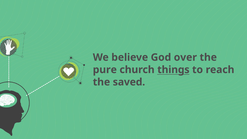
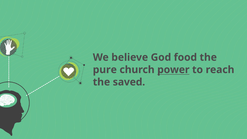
over: over -> food
things: things -> power
